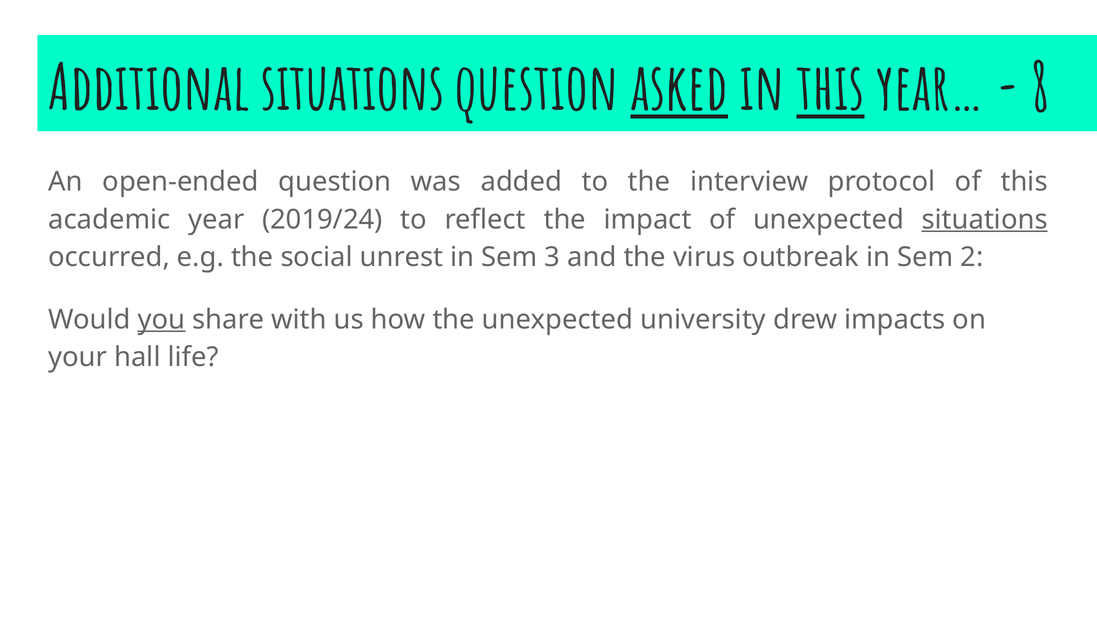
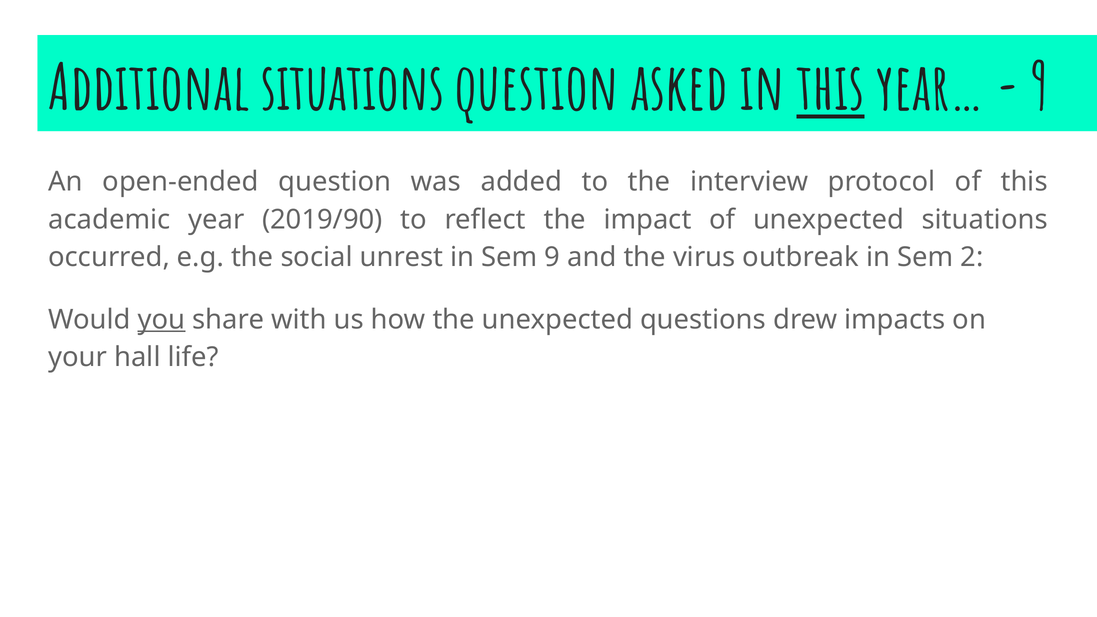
asked underline: present -> none
8 at (1040, 89): 8 -> 9
2019/24: 2019/24 -> 2019/90
situations at (985, 220) underline: present -> none
Sem 3: 3 -> 9
university: university -> questions
